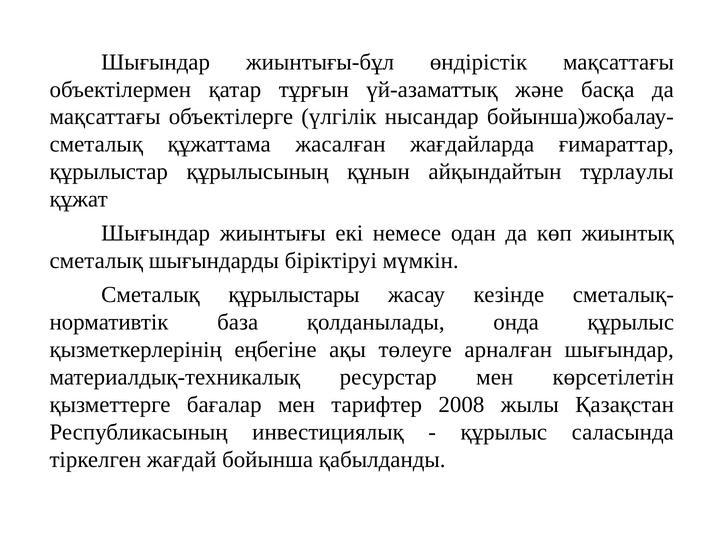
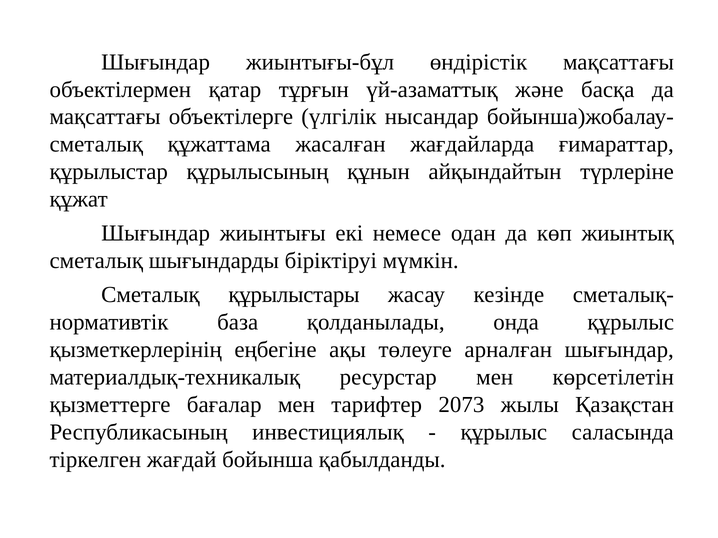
тұрлаулы: тұрлаулы -> түрлеріне
2008: 2008 -> 2073
